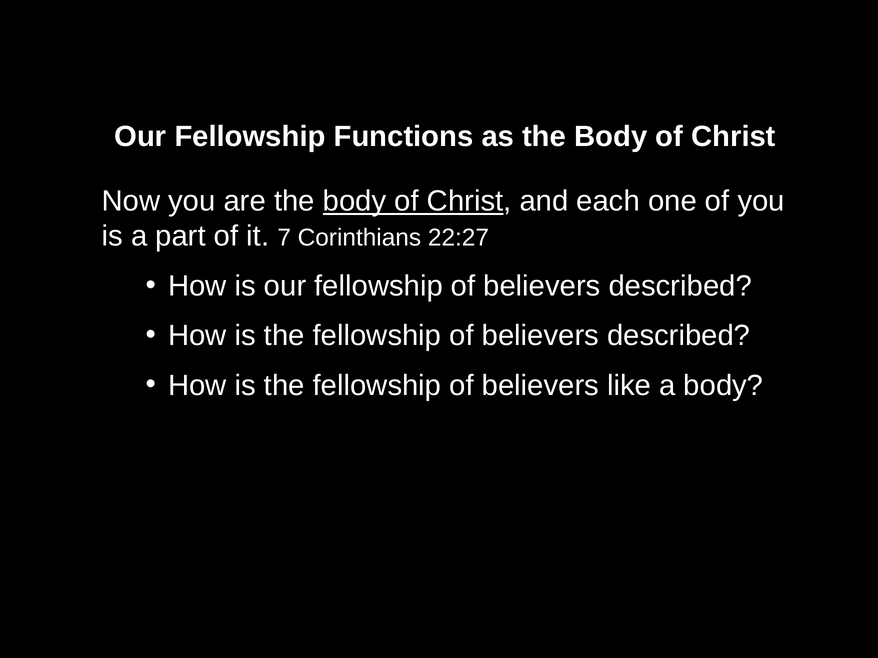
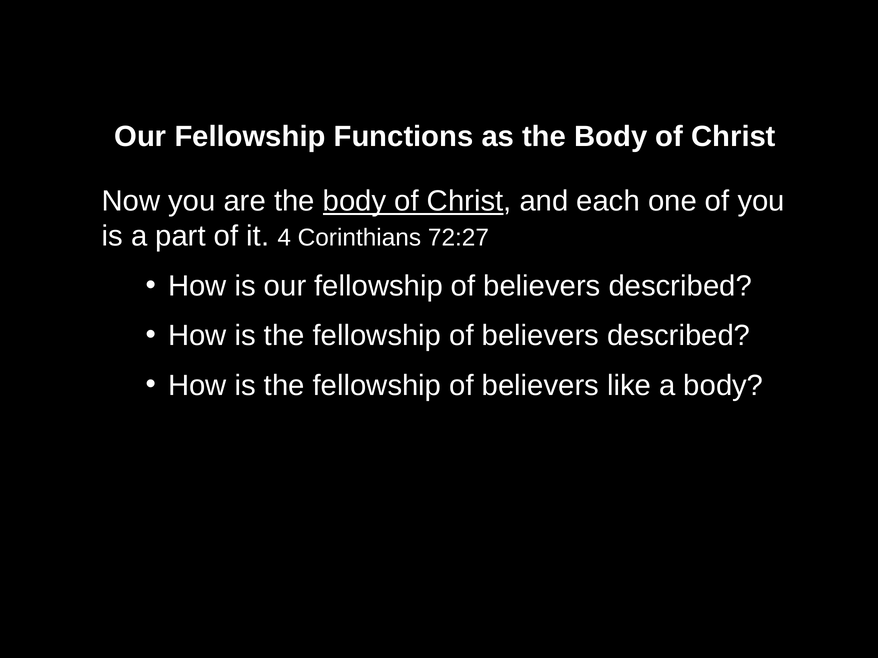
7: 7 -> 4
22:27: 22:27 -> 72:27
